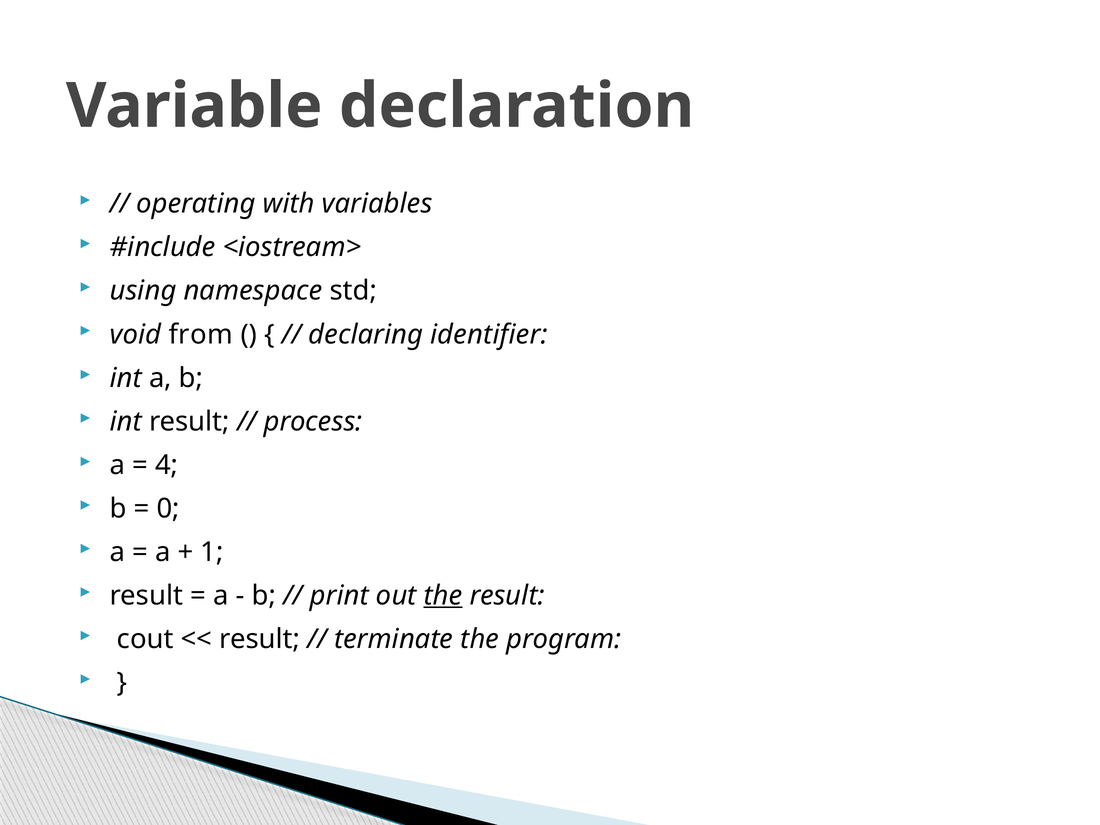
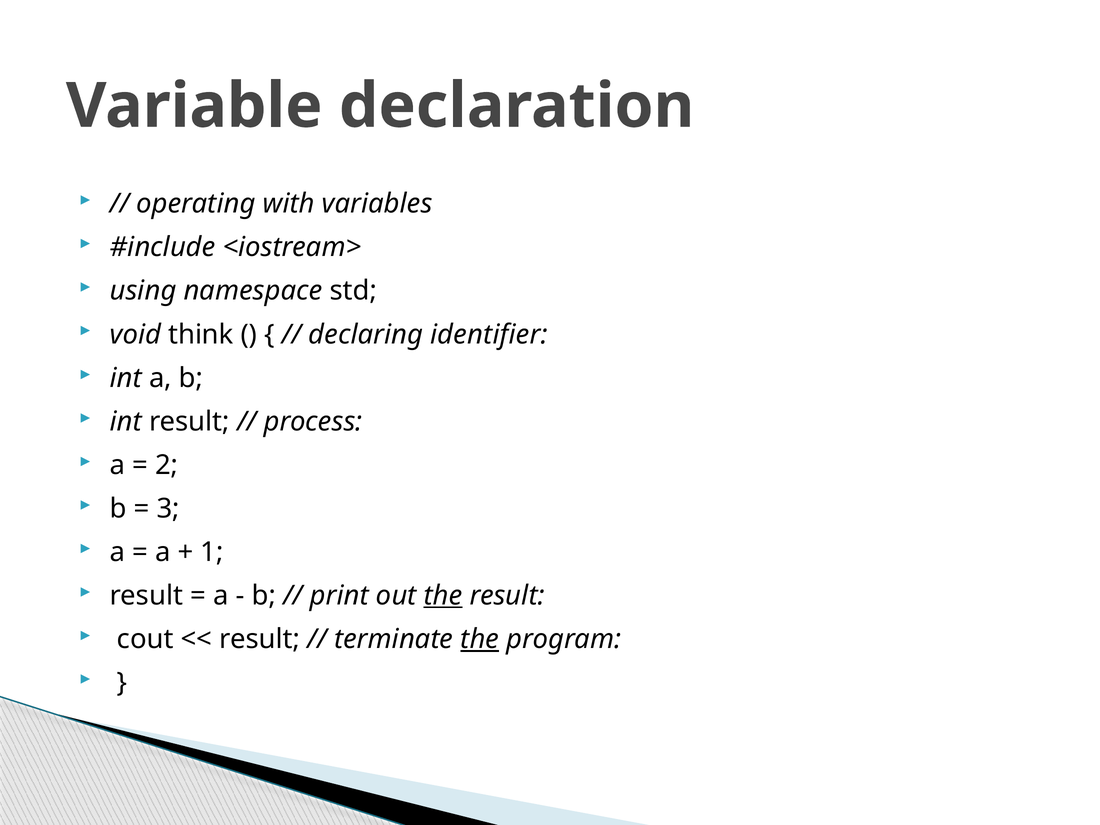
from: from -> think
4: 4 -> 2
0: 0 -> 3
the at (480, 639) underline: none -> present
